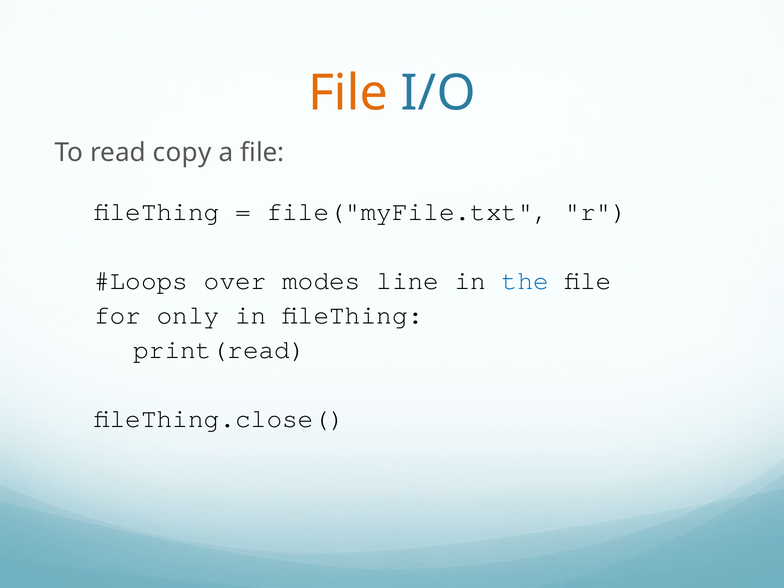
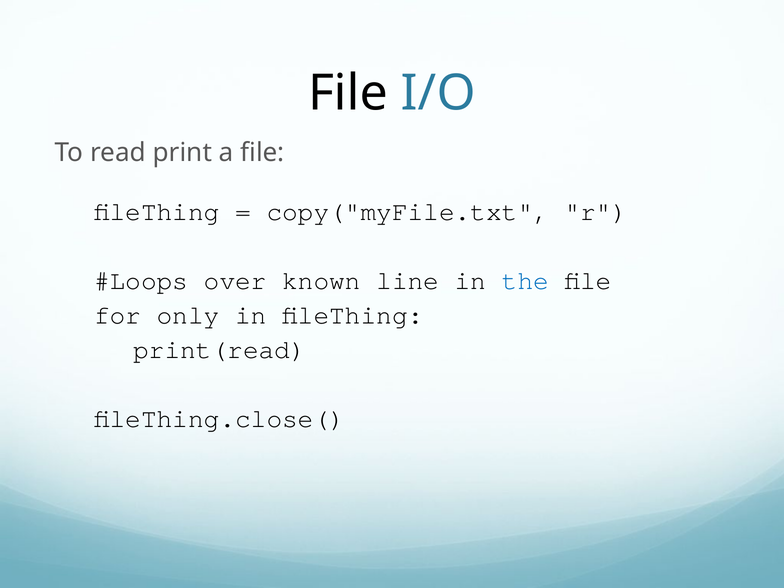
File at (348, 93) colour: orange -> black
copy: copy -> print
file("myFile.txt: file("myFile.txt -> copy("myFile.txt
modes: modes -> known
